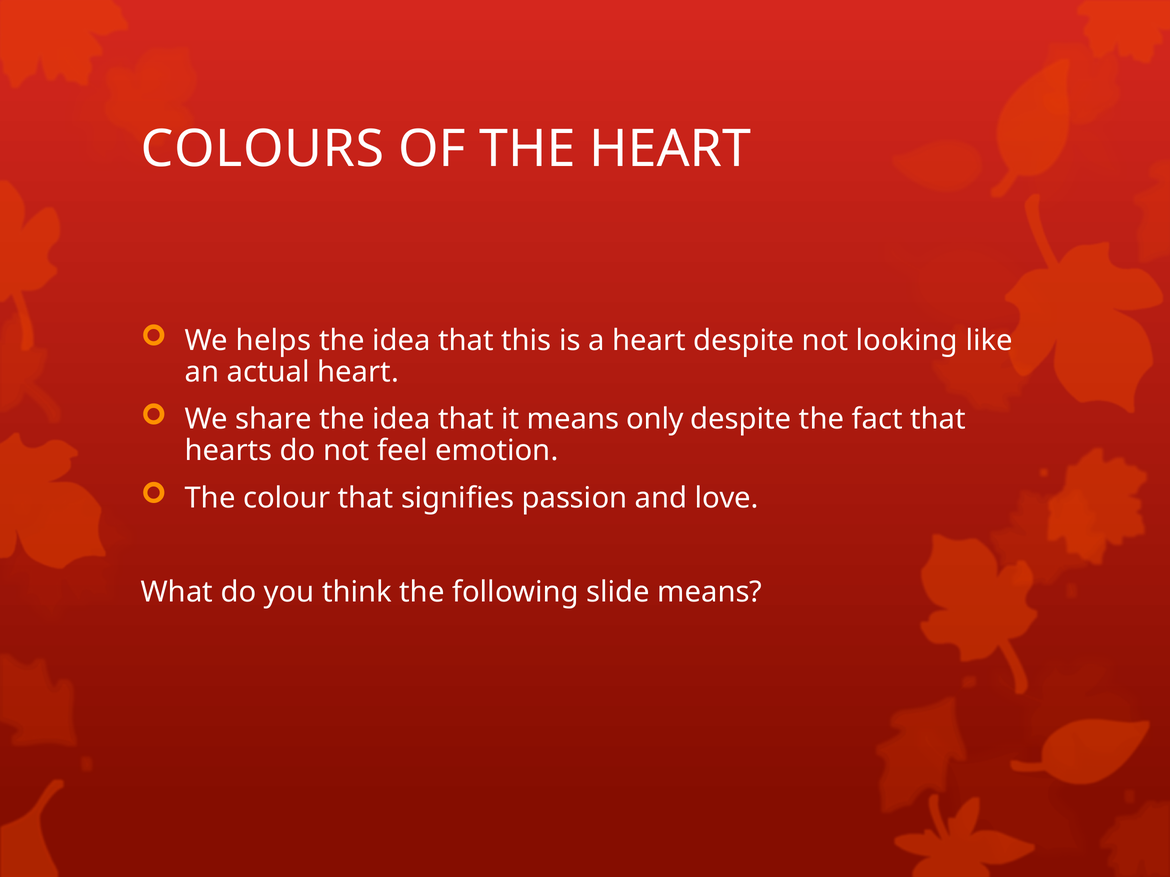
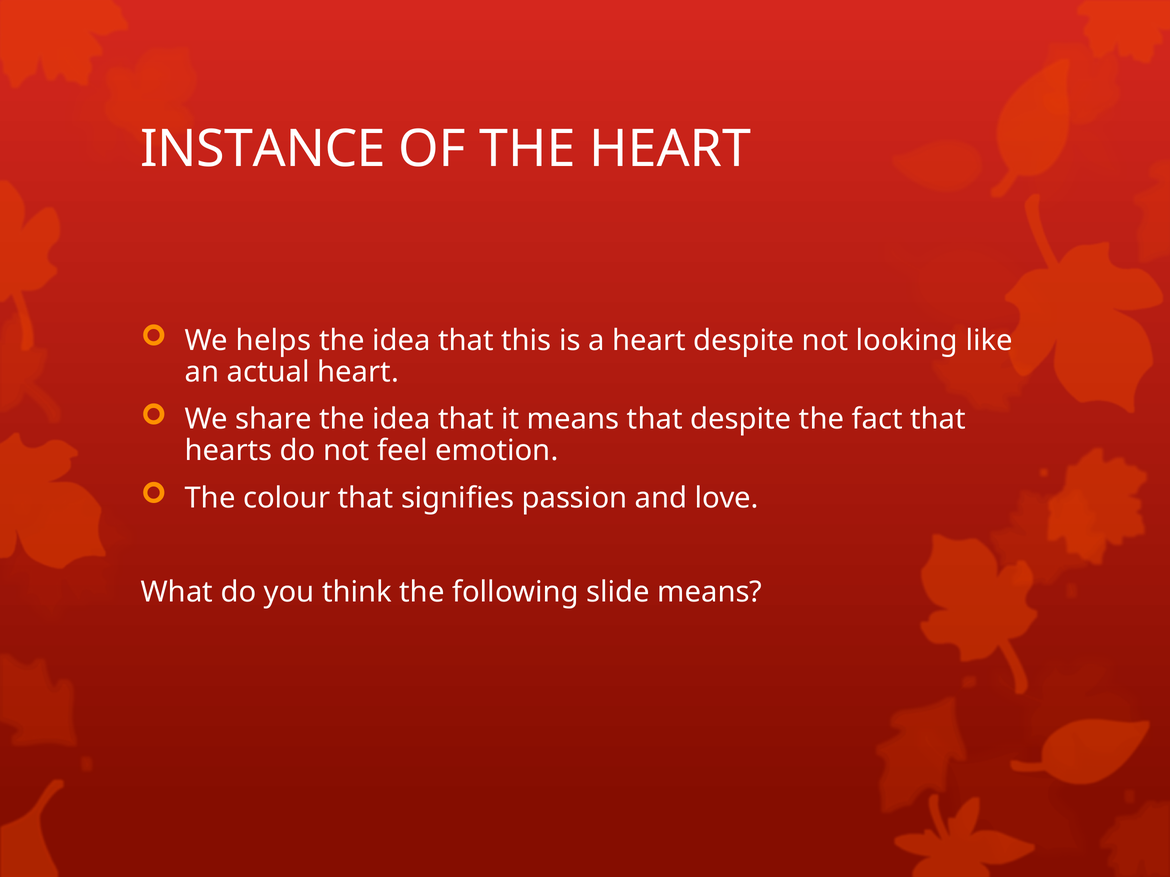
COLOURS: COLOURS -> INSTANCE
means only: only -> that
